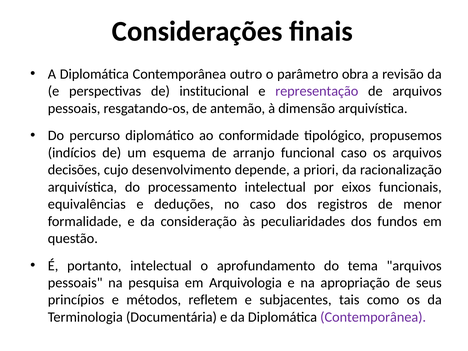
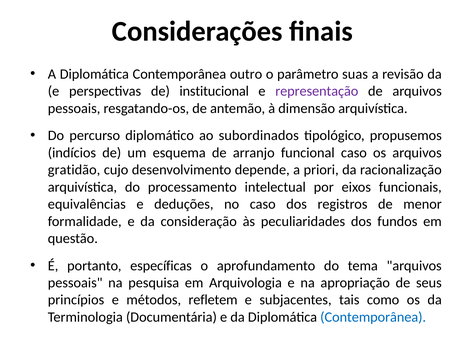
obra: obra -> suas
conformidade: conformidade -> subordinados
decisões: decisões -> gratidão
portanto intelectual: intelectual -> específicas
Contemporânea at (373, 317) colour: purple -> blue
